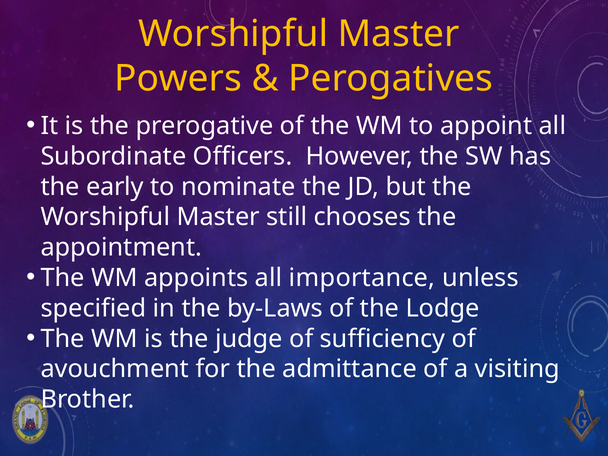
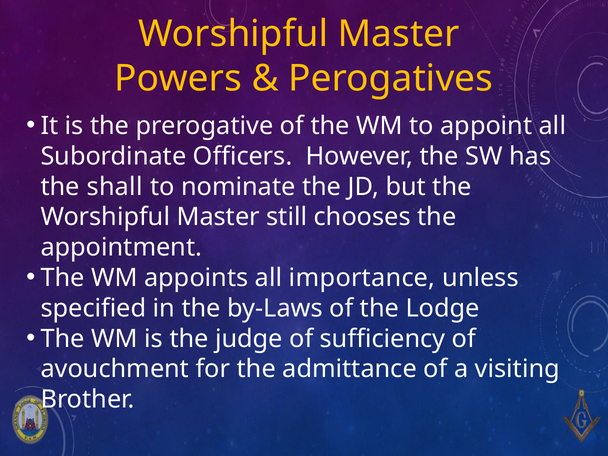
early: early -> shall
